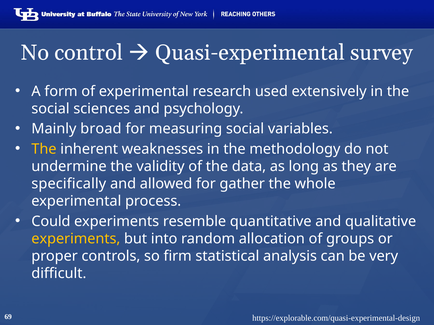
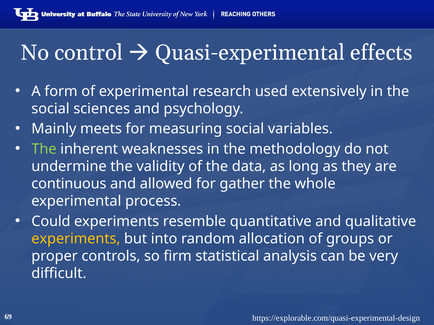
survey: survey -> effects
broad: broad -> meets
The at (44, 149) colour: yellow -> light green
specifically: specifically -> continuous
